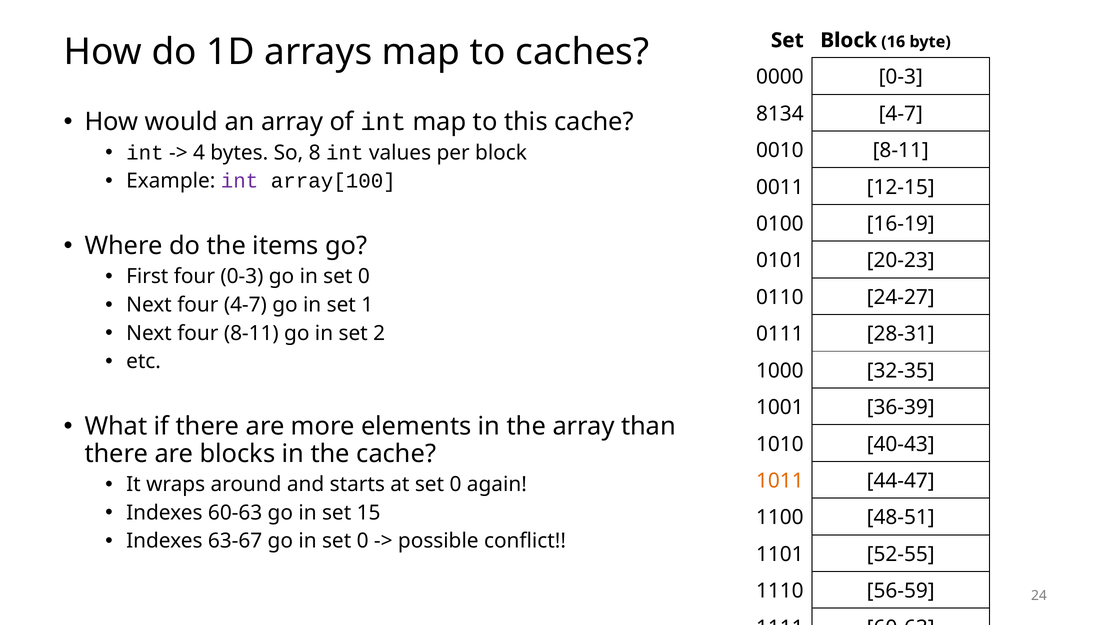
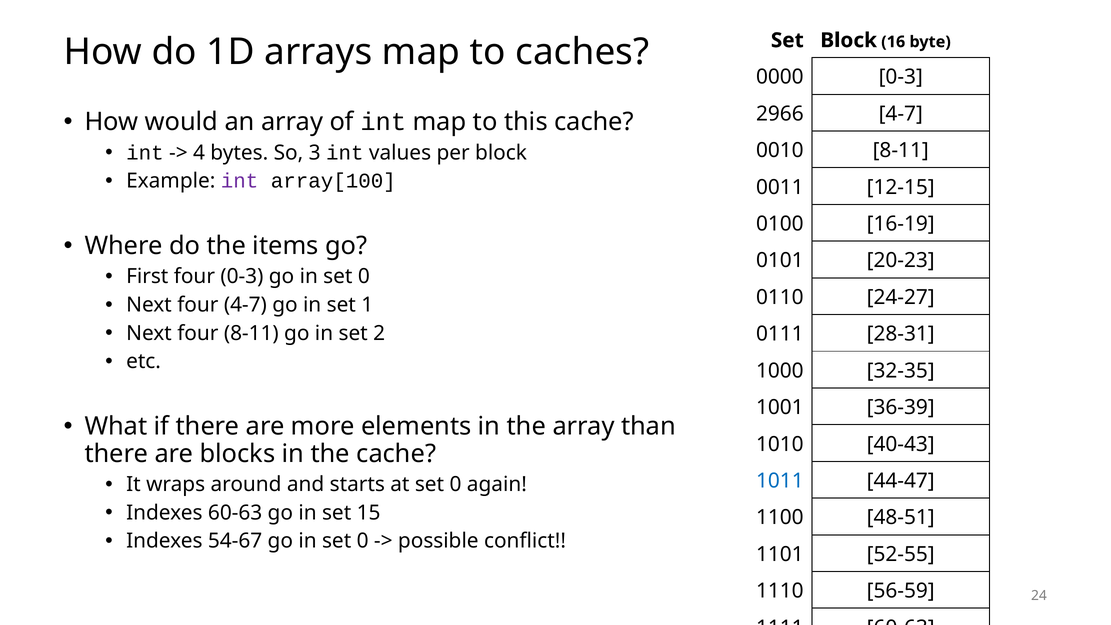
8134: 8134 -> 2966
8: 8 -> 3
1011 colour: orange -> blue
63-67: 63-67 -> 54-67
